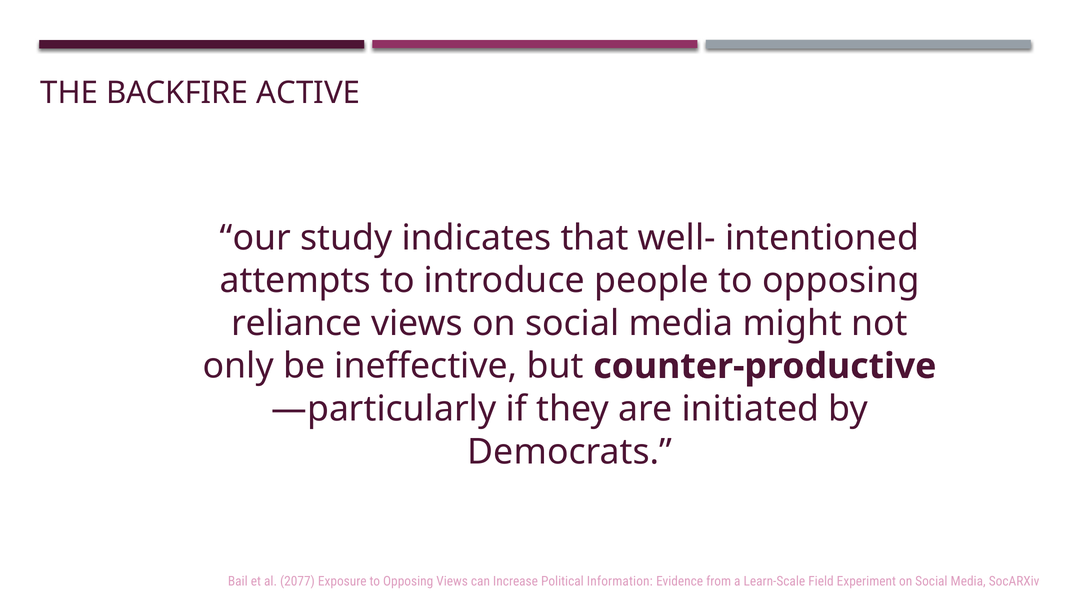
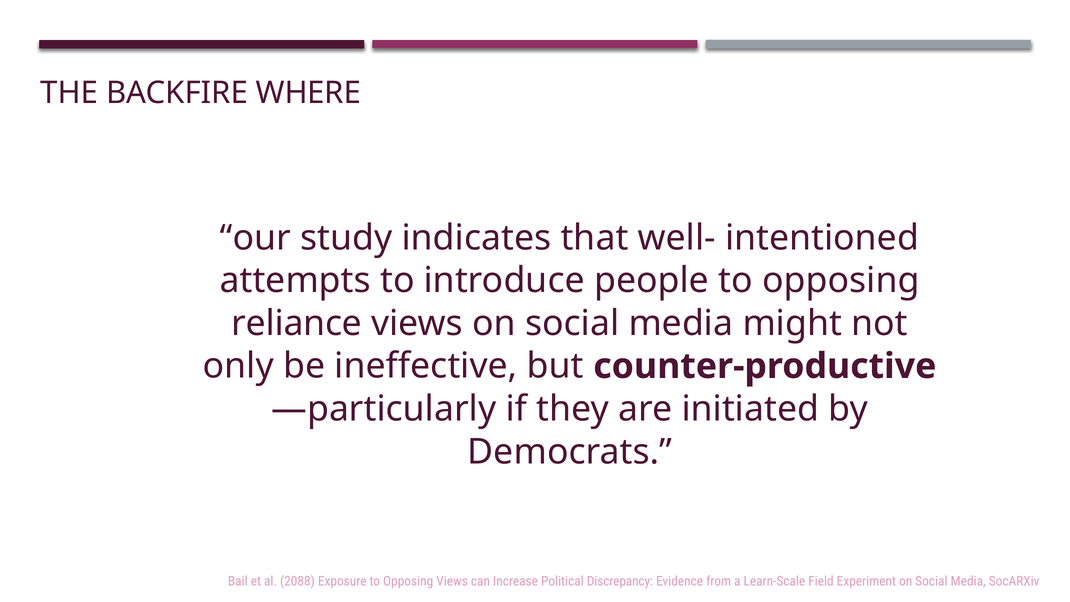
ACTIVE: ACTIVE -> WHERE
2077: 2077 -> 2088
Information: Information -> Discrepancy
